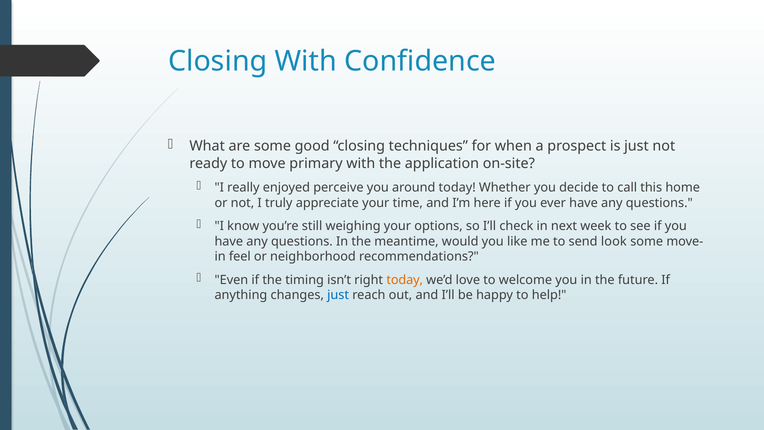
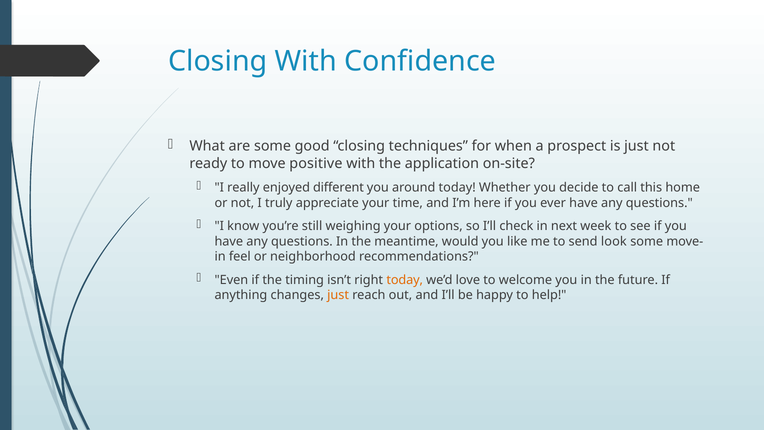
primary: primary -> positive
perceive: perceive -> different
just at (338, 295) colour: blue -> orange
